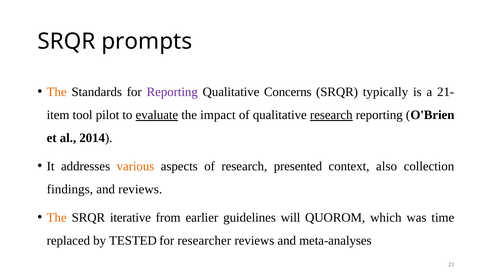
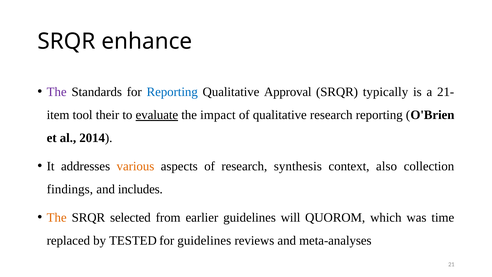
prompts: prompts -> enhance
The at (57, 92) colour: orange -> purple
Reporting at (172, 92) colour: purple -> blue
Concerns: Concerns -> Approval
pilot: pilot -> their
research at (331, 115) underline: present -> none
presented: presented -> synthesis
and reviews: reviews -> includes
iterative: iterative -> selected
for researcher: researcher -> guidelines
